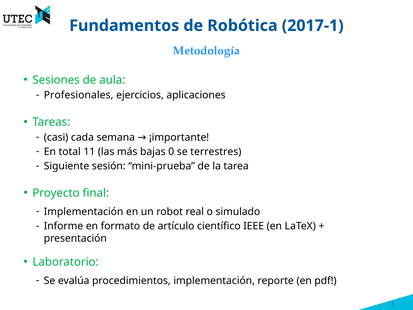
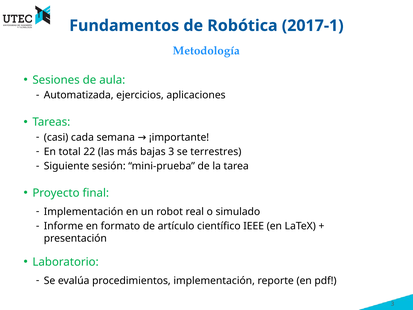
Profesionales: Profesionales -> Automatizada
11: 11 -> 22
bajas 0: 0 -> 3
